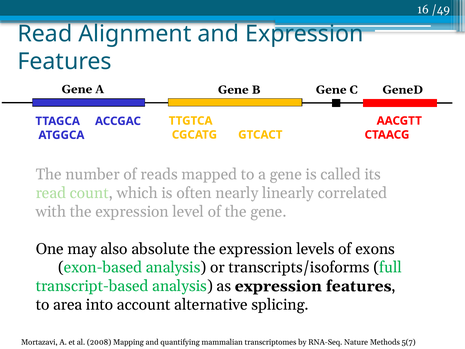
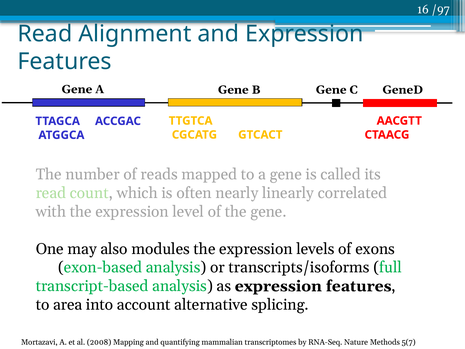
/49: /49 -> /97
absolute: absolute -> modules
